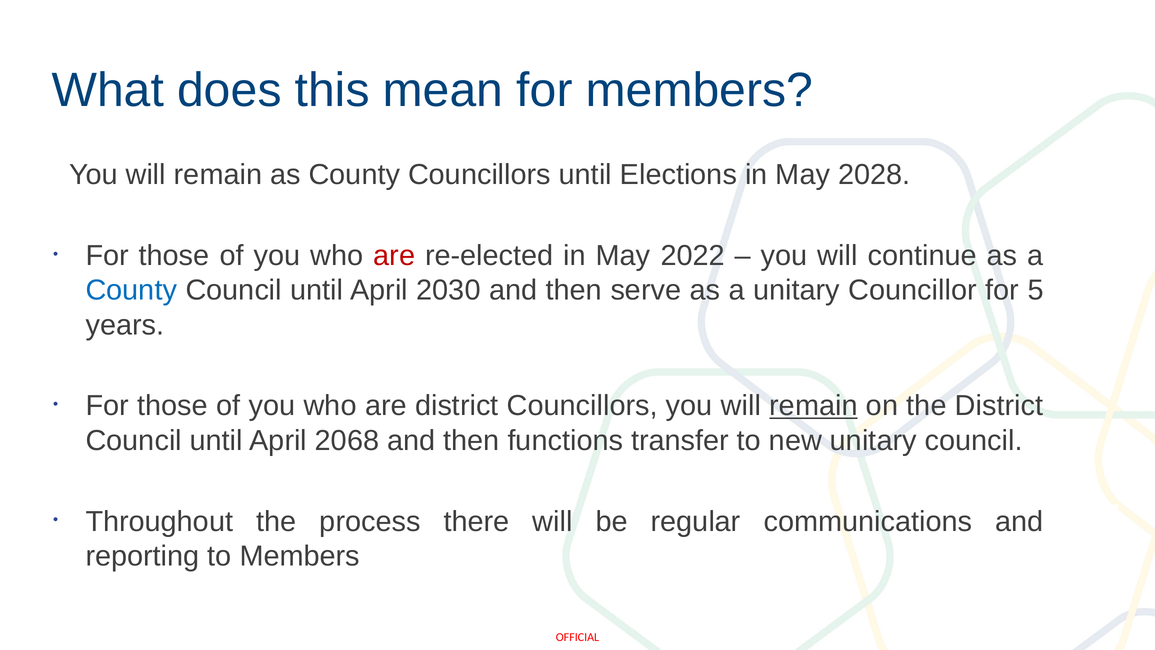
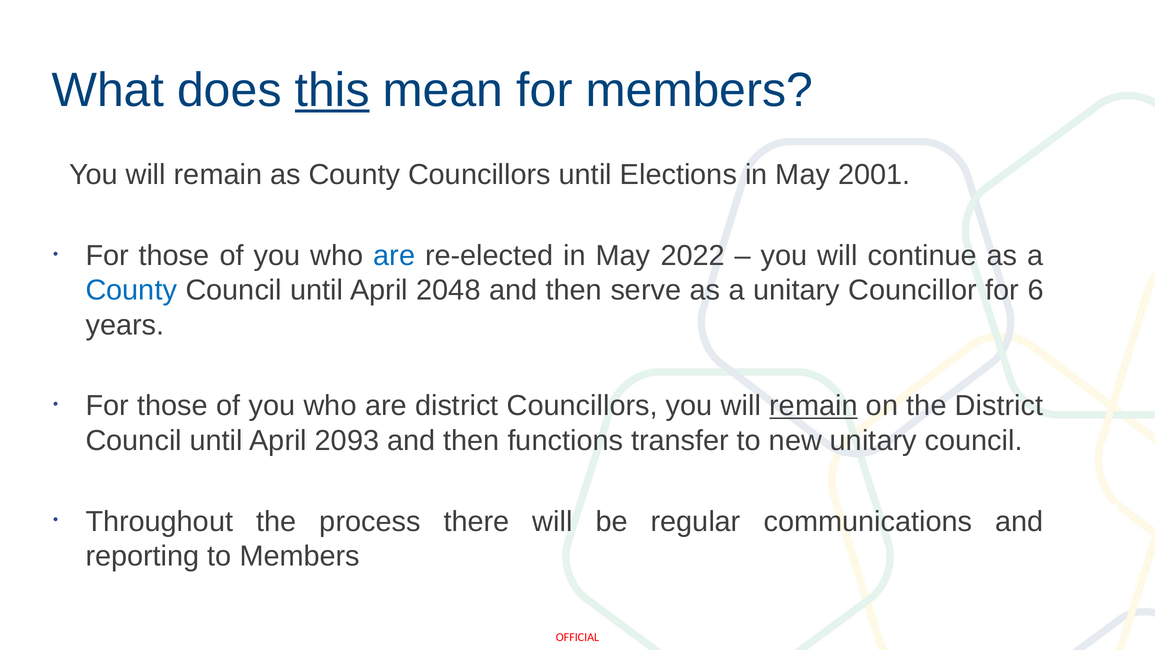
this underline: none -> present
2028: 2028 -> 2001
are at (394, 256) colour: red -> blue
2030: 2030 -> 2048
5: 5 -> 6
2068: 2068 -> 2093
